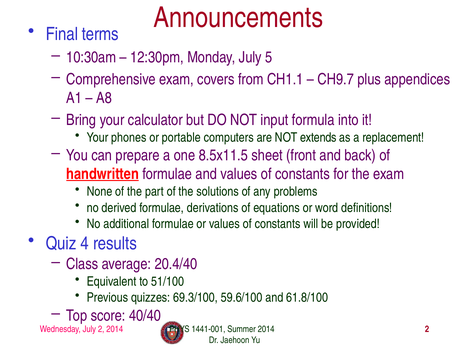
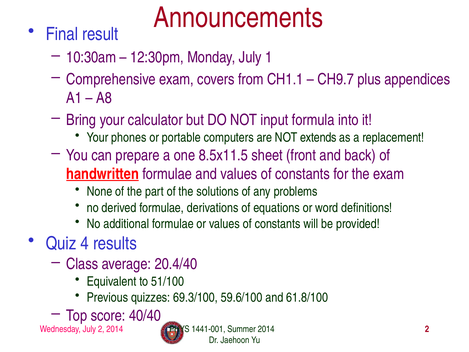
terms: terms -> result
5: 5 -> 1
